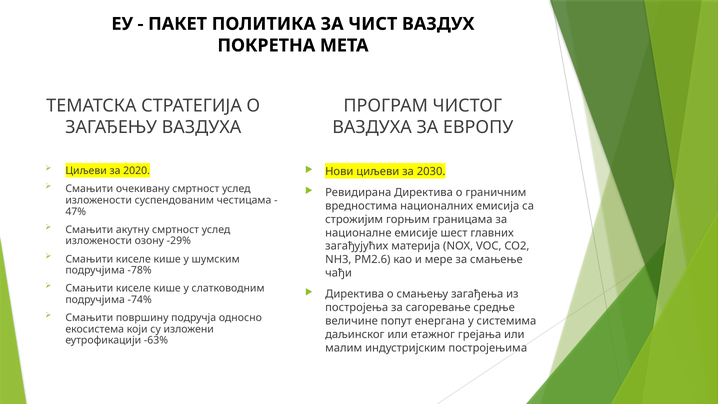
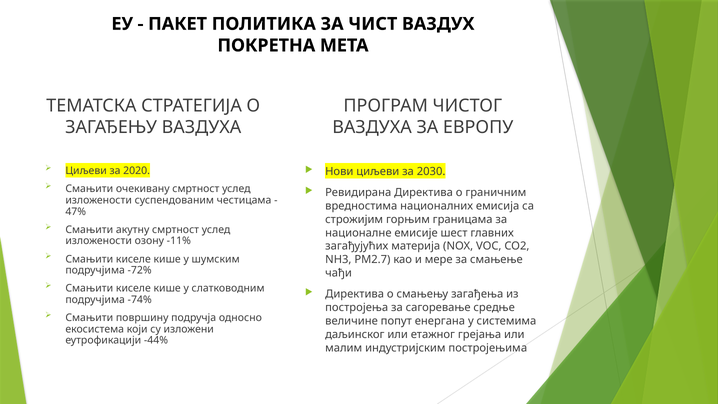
-29%: -29% -> -11%
PM2.6: PM2.6 -> PM2.7
-78%: -78% -> -72%
-63%: -63% -> -44%
